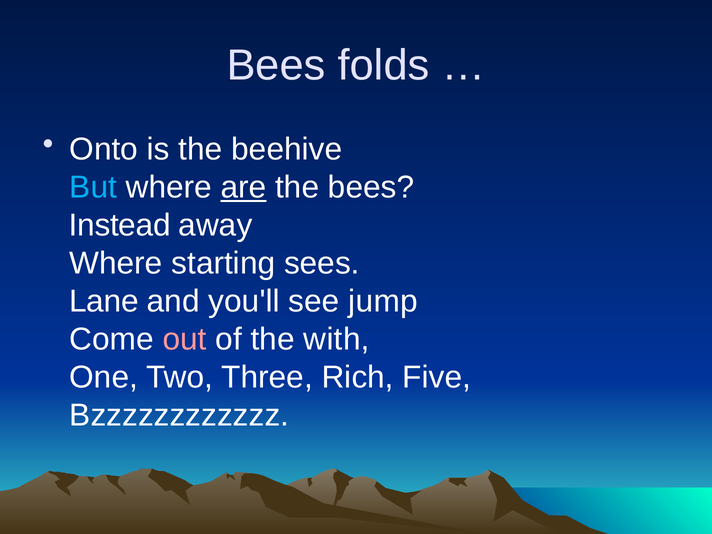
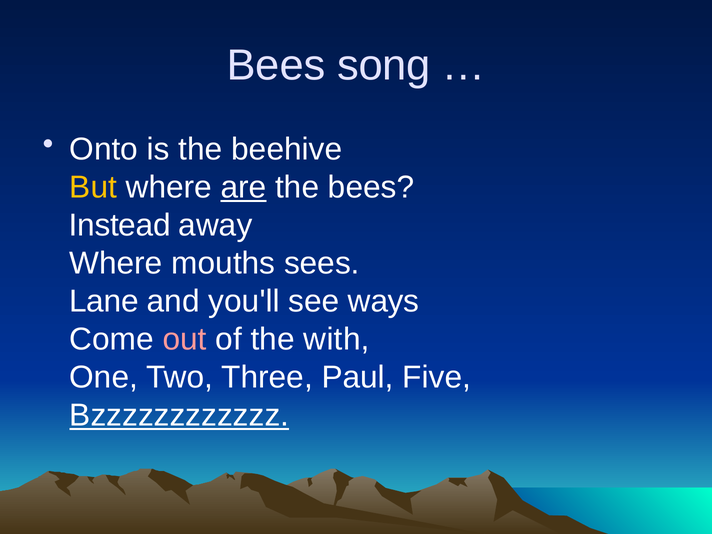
folds: folds -> song
But colour: light blue -> yellow
starting: starting -> mouths
jump: jump -> ways
Rich: Rich -> Paul
Bzzzzzzzzzzzz underline: none -> present
